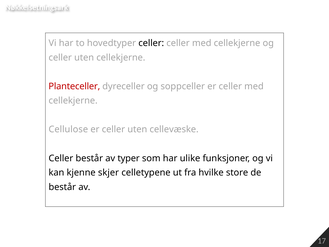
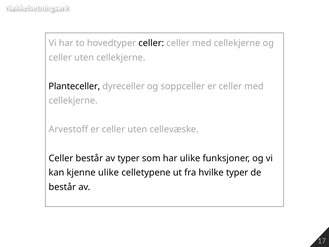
Planteceller colour: red -> black
Cellulose: Cellulose -> Arvestoff
kjenne skjer: skjer -> ulike
hvilke store: store -> typer
